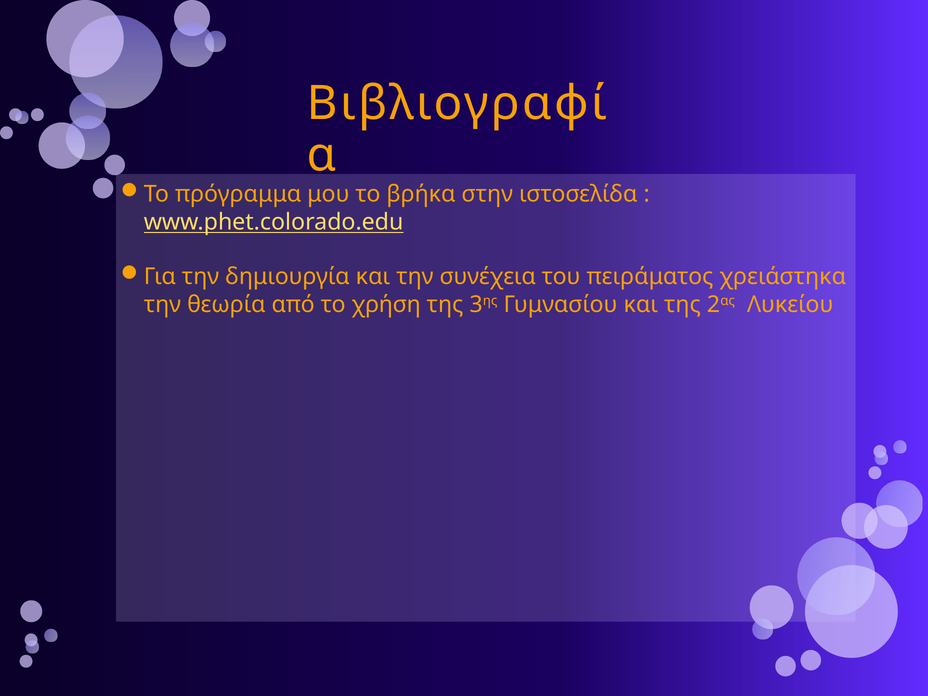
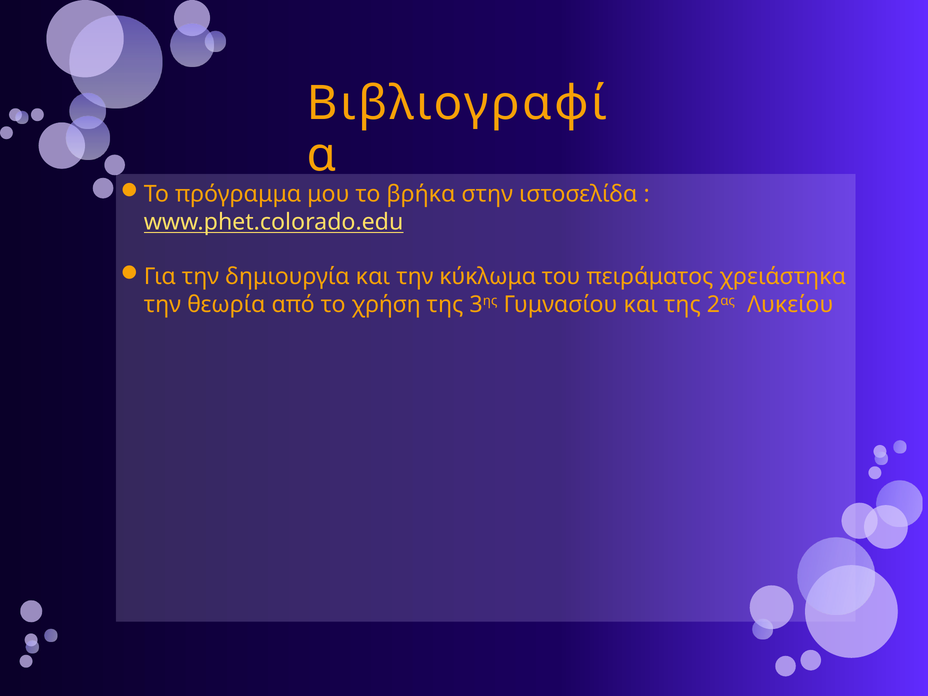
συνέχεια: συνέχεια -> κύκλωμα
